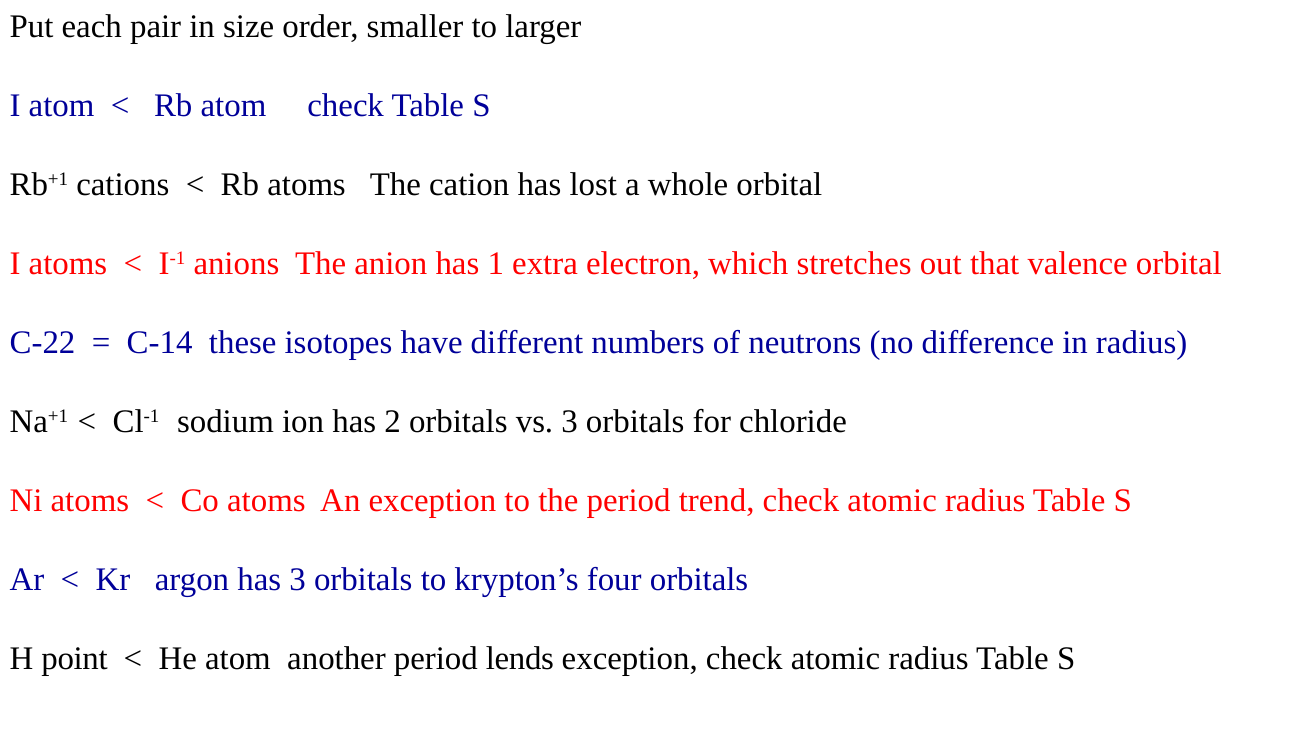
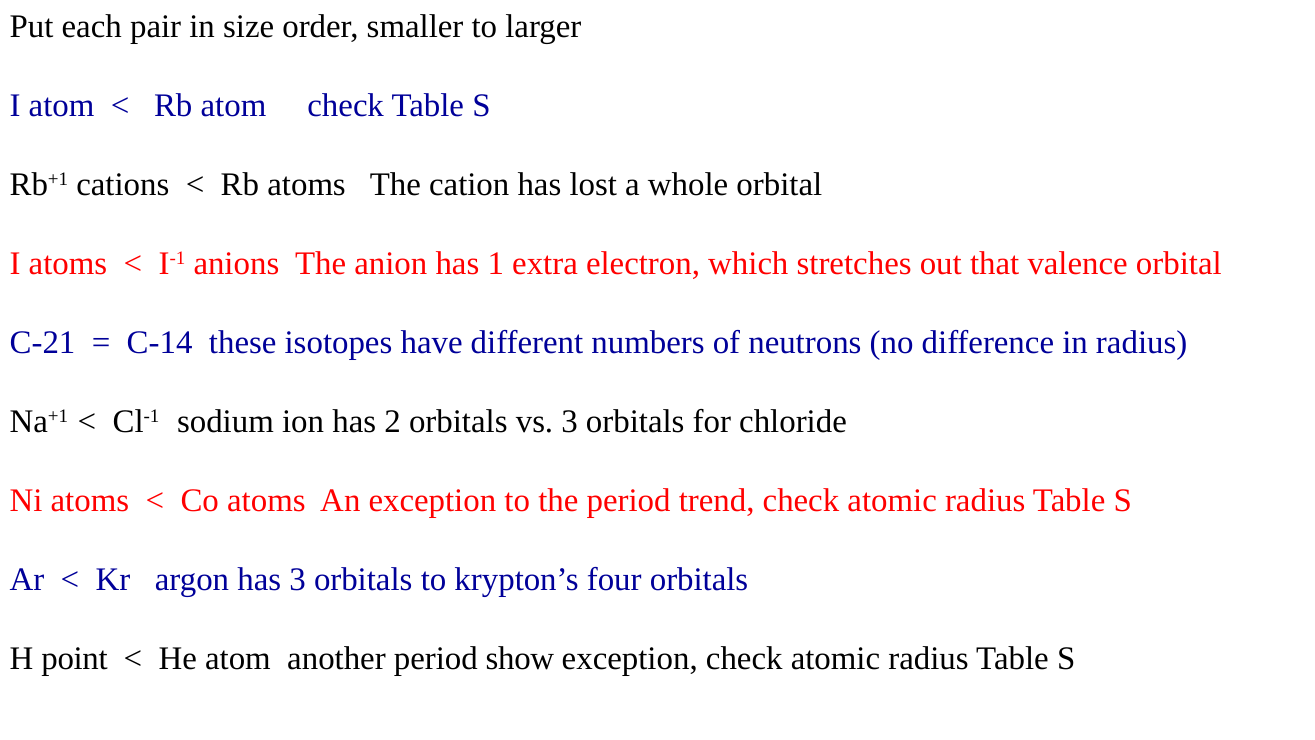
C-22: C-22 -> C-21
lends: lends -> show
